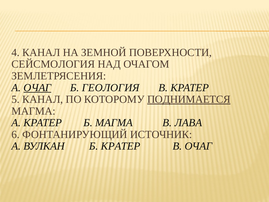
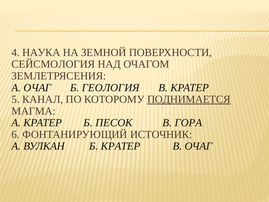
4 КАНАЛ: КАНАЛ -> НАУКА
ОЧАГ at (37, 88) underline: present -> none
Б МАГМА: МАГМА -> ПЕСОК
ЛАВА: ЛАВА -> ГОРА
